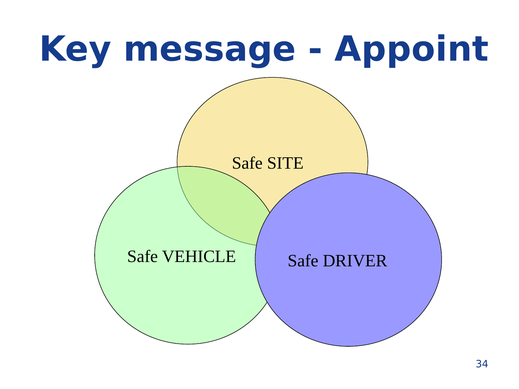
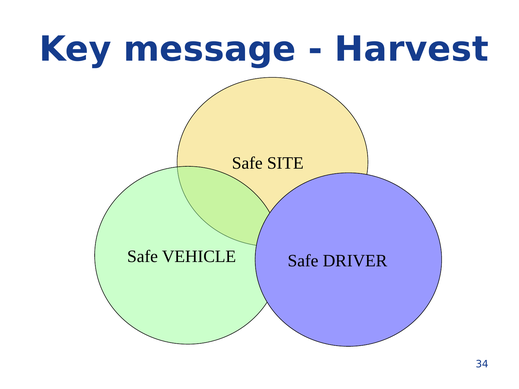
Appoint: Appoint -> Harvest
